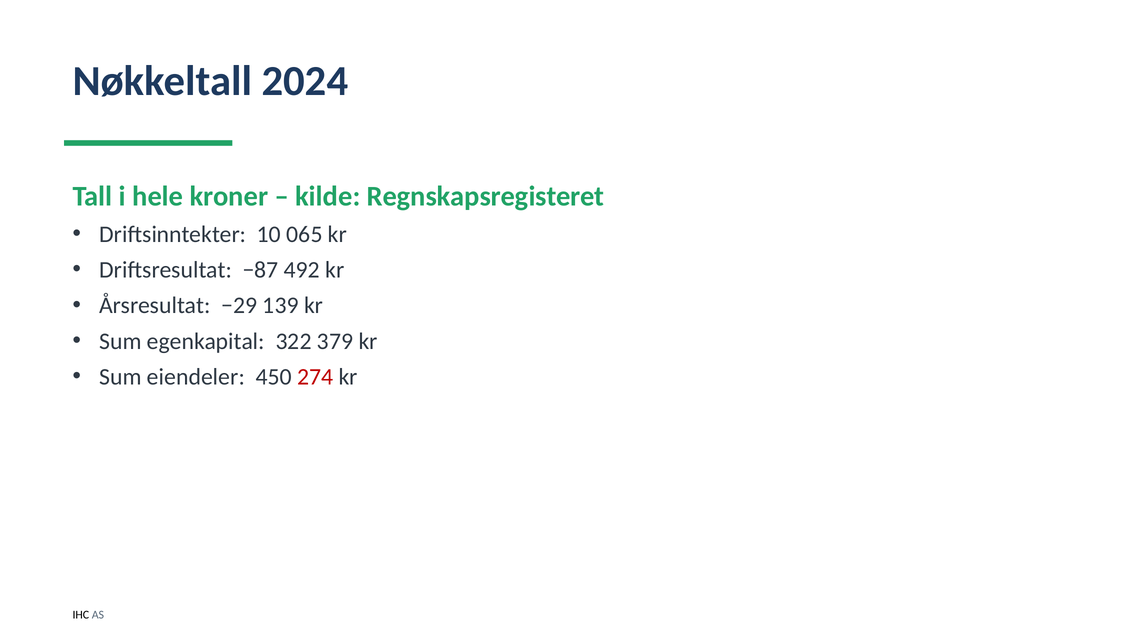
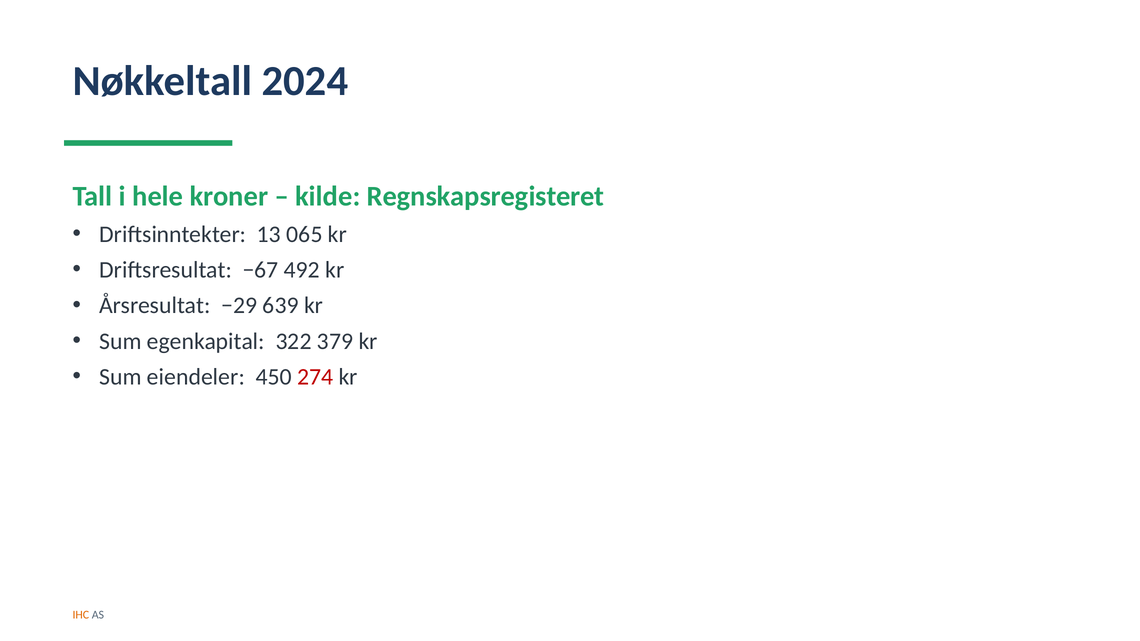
10: 10 -> 13
−87: −87 -> −67
139: 139 -> 639
IHC colour: black -> orange
